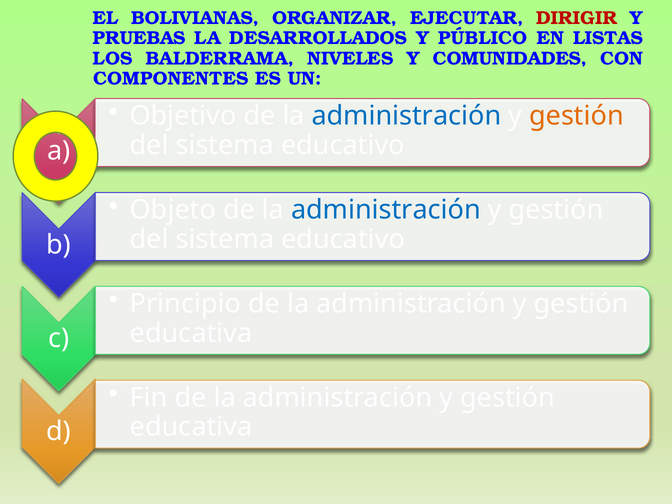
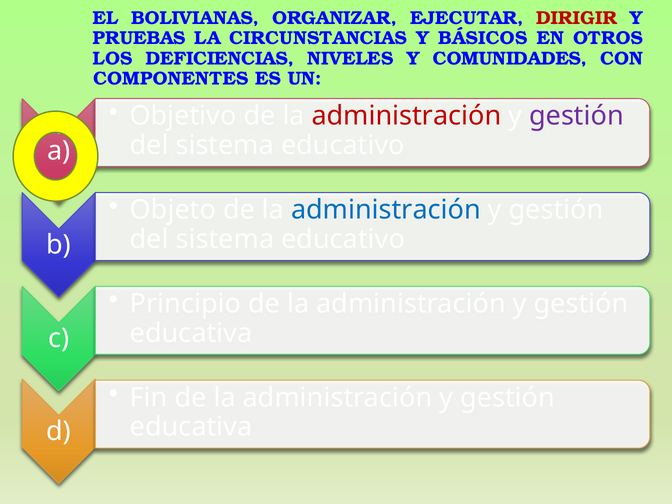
DESARROLLADOS: DESARROLLADOS -> CIRCUNSTANCIAS
PÚBLICO: PÚBLICO -> BÁSICOS
LISTAS: LISTAS -> OTROS
BALDERRAMA: BALDERRAMA -> DEFICIENCIAS
administración at (406, 116) colour: blue -> red
gestión at (576, 116) colour: orange -> purple
